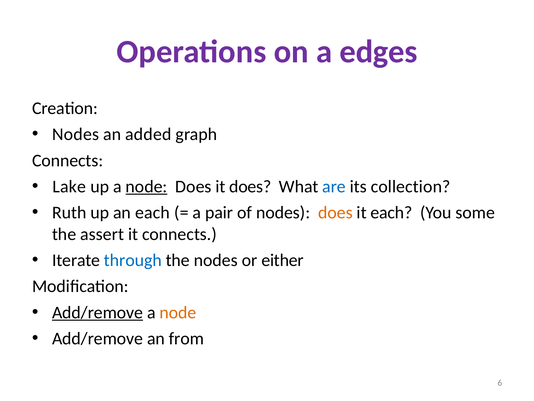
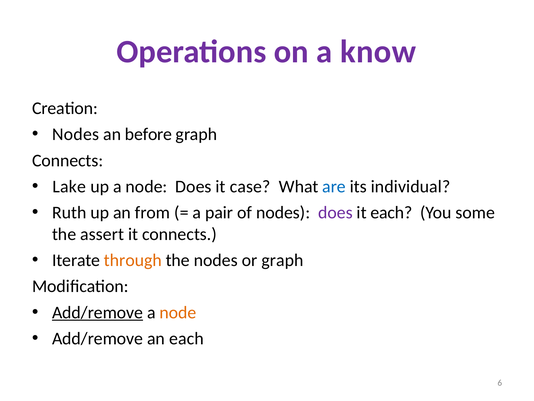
edges: edges -> know
added: added -> before
node at (146, 186) underline: present -> none
it does: does -> case
collection: collection -> individual
an each: each -> from
does at (335, 212) colour: orange -> purple
through colour: blue -> orange
or either: either -> graph
an from: from -> each
